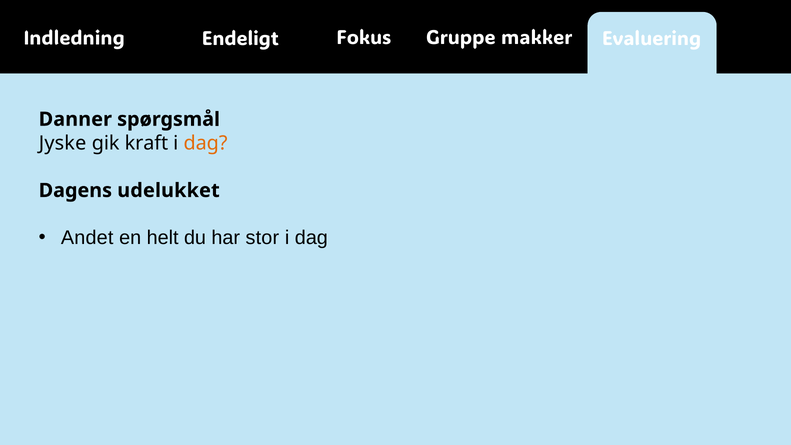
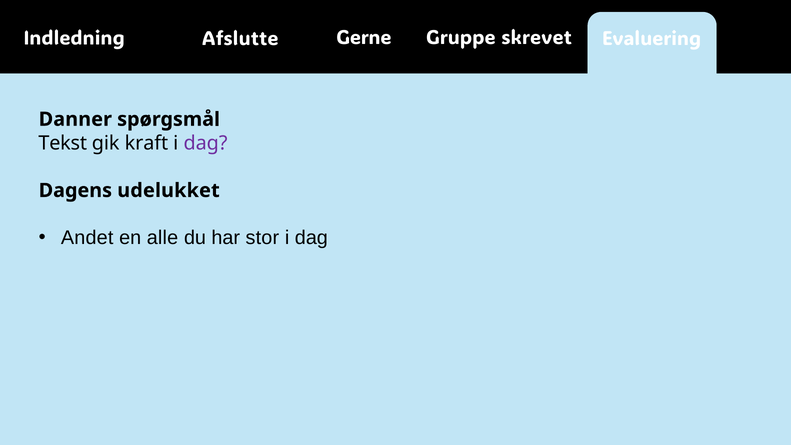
Fokus: Fokus -> Gerne
makker: makker -> skrevet
Endeligt: Endeligt -> Afslutte
Jyske: Jyske -> Tekst
dag at (205, 143) colour: orange -> purple
helt: helt -> alle
